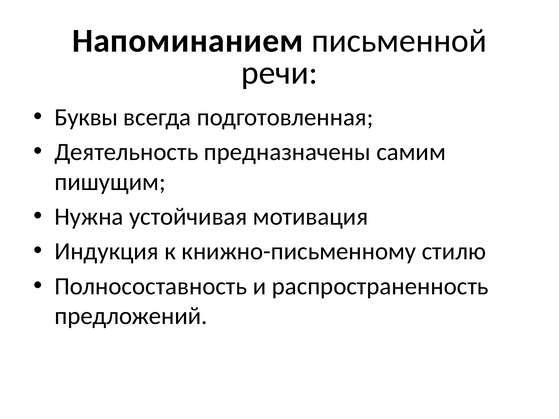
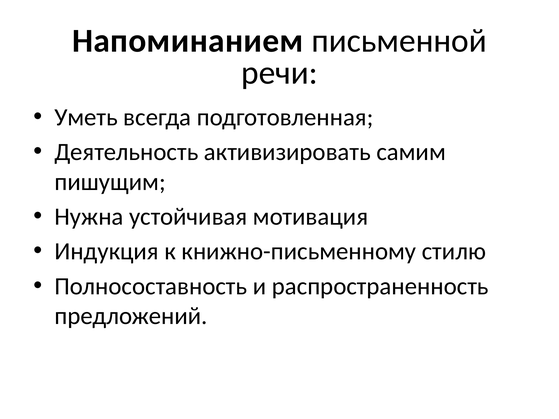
Буквы: Буквы -> Уметь
предназначены: предназначены -> активизировать
